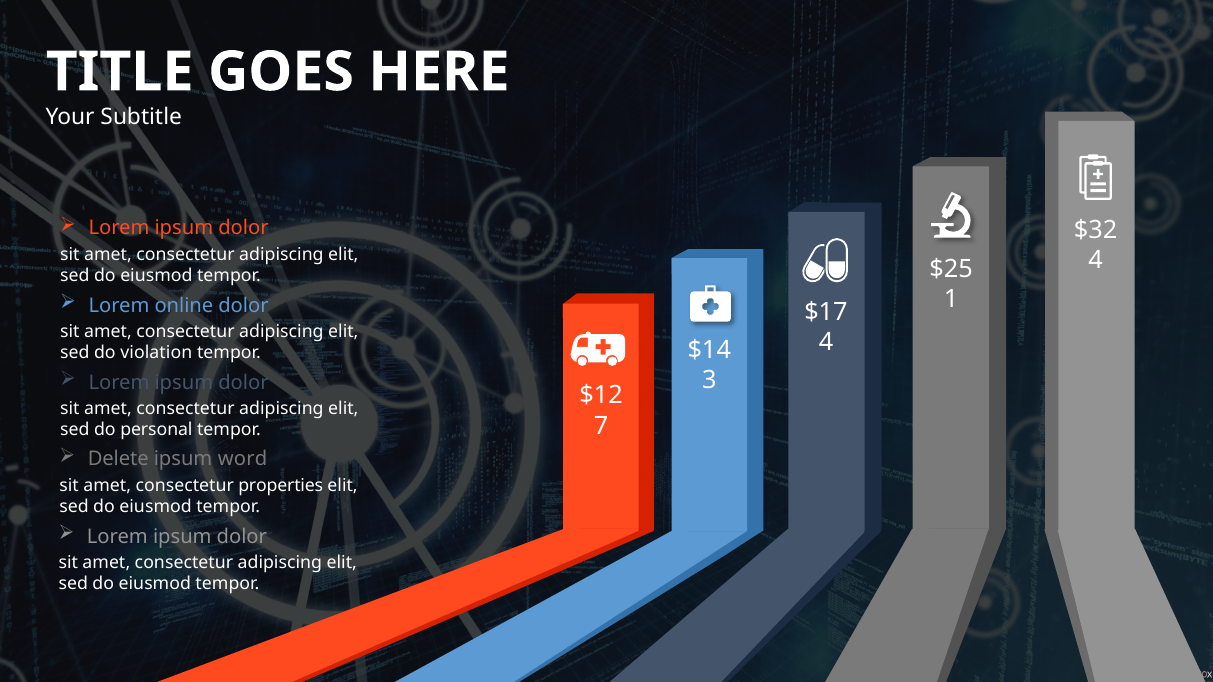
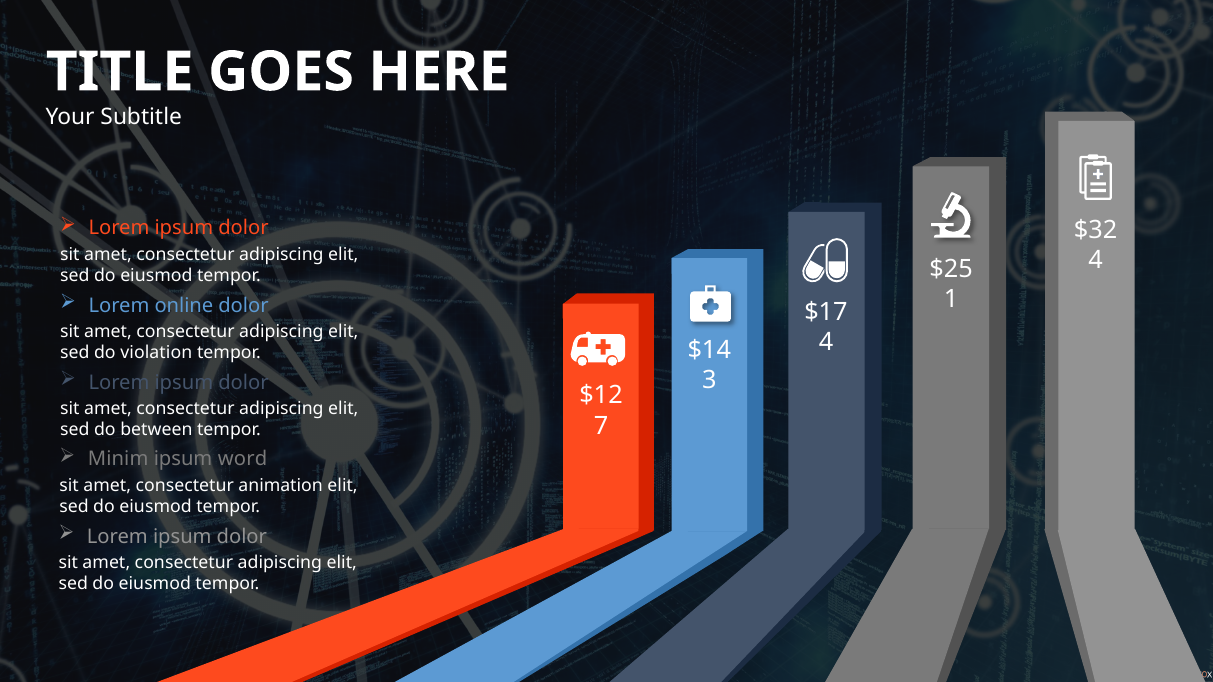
personal: personal -> between
Delete: Delete -> Minim
properties: properties -> animation
